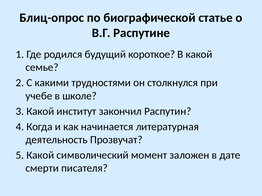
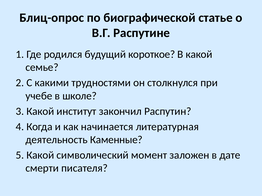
Прозвучат: Прозвучат -> Каменные
